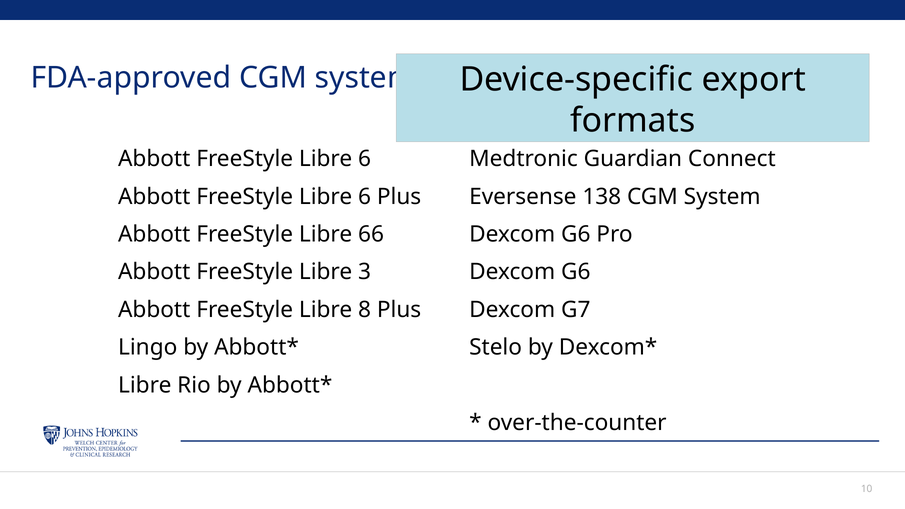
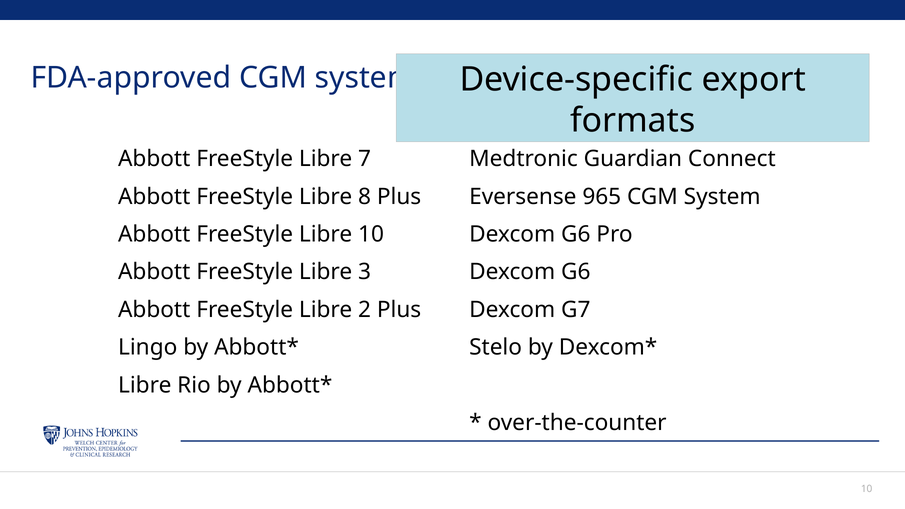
6 at (365, 159): 6 -> 7
6 at (365, 197): 6 -> 8
138: 138 -> 965
Libre 66: 66 -> 10
8: 8 -> 2
